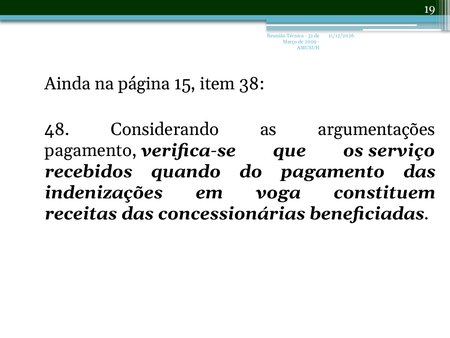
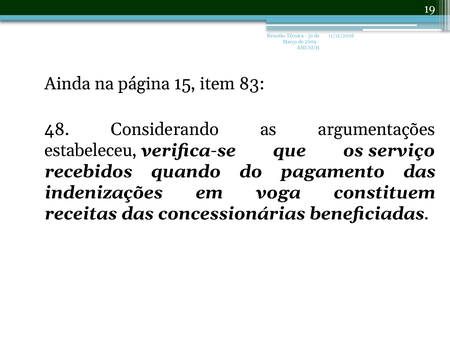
38: 38 -> 83
pagamento at (91, 150): pagamento -> estabeleceu
